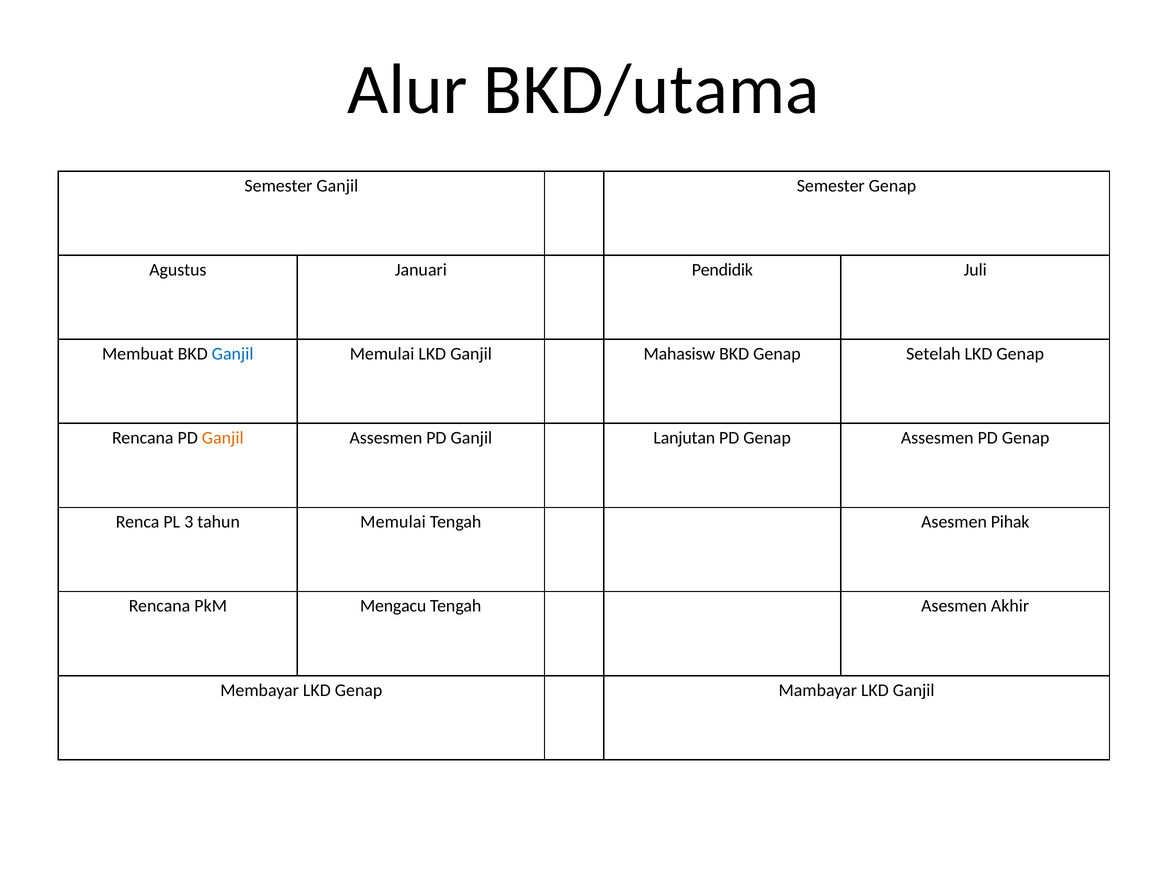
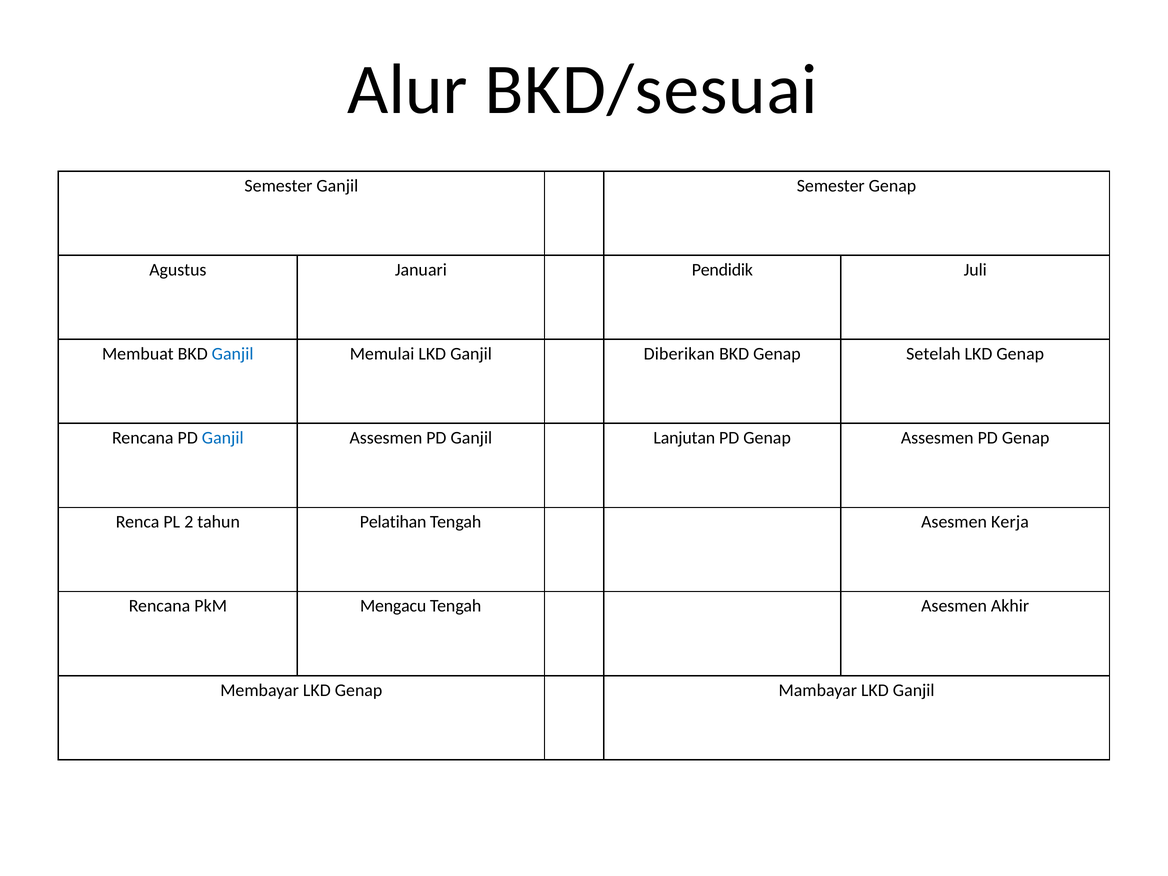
BKD/utama: BKD/utama -> BKD/sesuai
Mahasisw: Mahasisw -> Diberikan
Ganjil at (223, 438) colour: orange -> blue
3: 3 -> 2
tahun Memulai: Memulai -> Pelatihan
Pihak: Pihak -> Kerja
